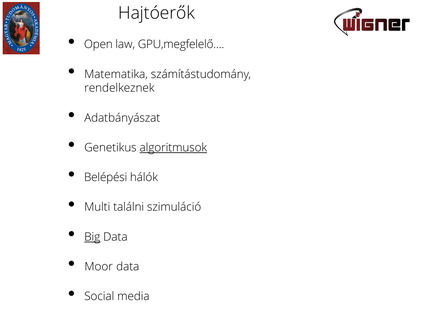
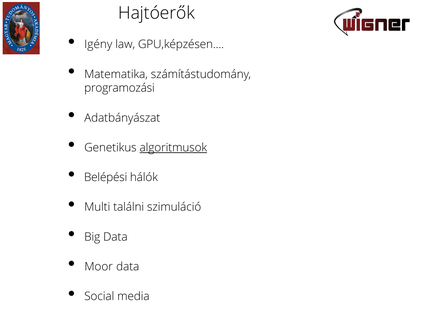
Open: Open -> Igény
GPU,megfelelő…: GPU,megfelelő… -> GPU,képzésen…
rendelkeznek: rendelkeznek -> programozási
Big underline: present -> none
